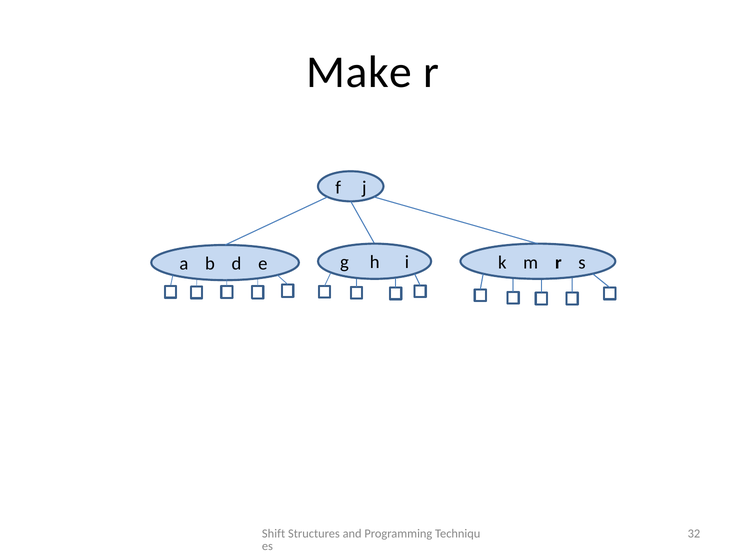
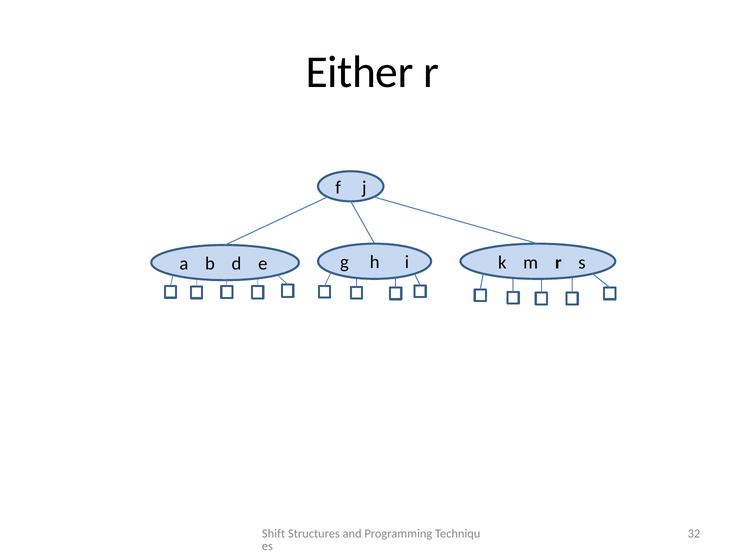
Make: Make -> Either
